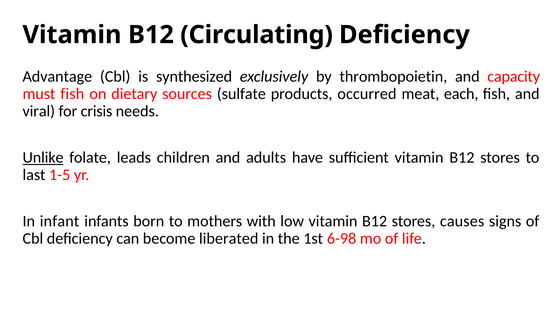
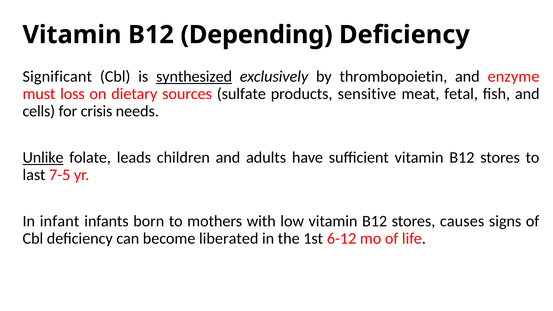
Circulating: Circulating -> Depending
Advantage: Advantage -> Significant
synthesized underline: none -> present
capacity: capacity -> enzyme
must fish: fish -> loss
occurred: occurred -> sensitive
each: each -> fetal
viral: viral -> cells
1-5: 1-5 -> 7-5
6-98: 6-98 -> 6-12
